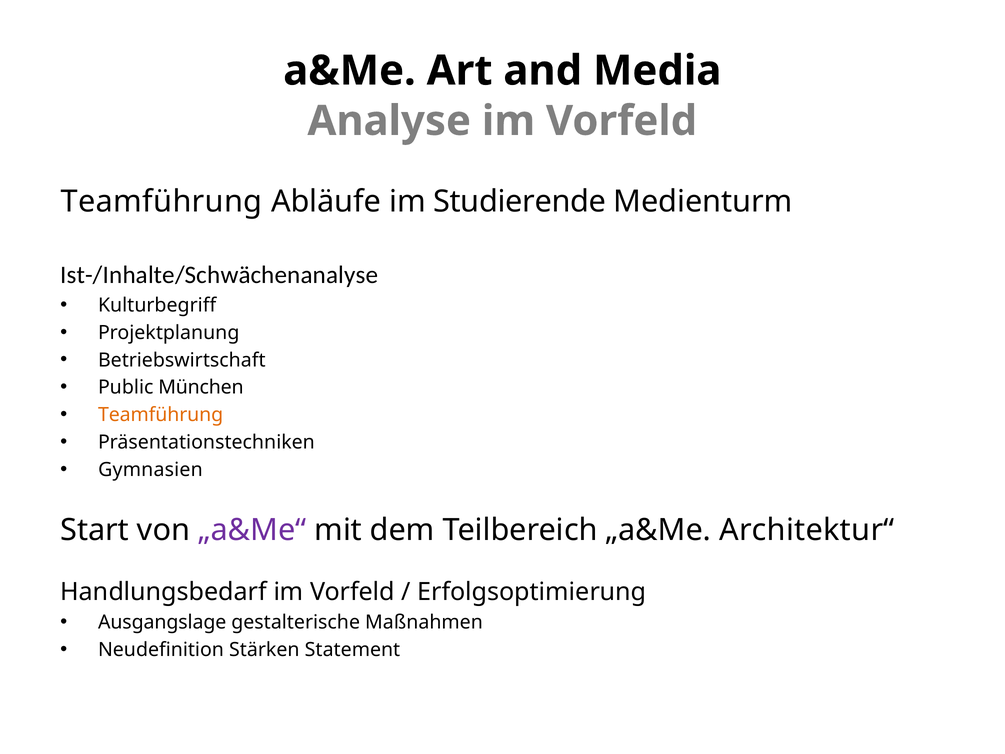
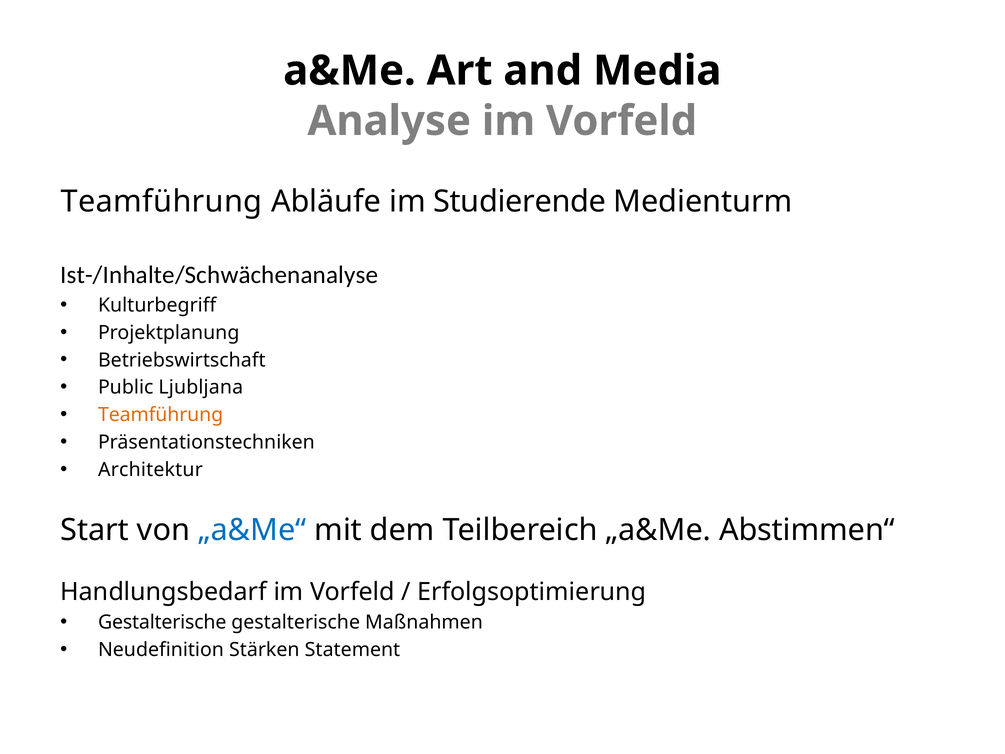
München: München -> Ljubljana
Gymnasien: Gymnasien -> Architektur
„a&Me“ colour: purple -> blue
Architektur“: Architektur“ -> Abstimmen“
Ausgangslage at (162, 622): Ausgangslage -> Gestalterische
